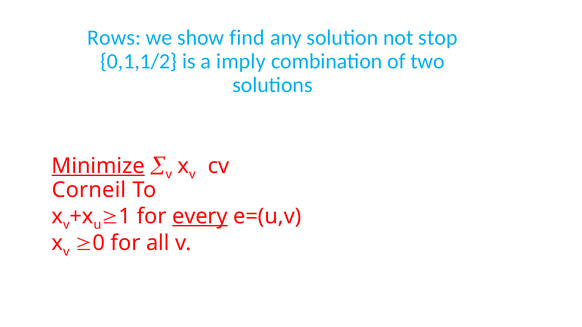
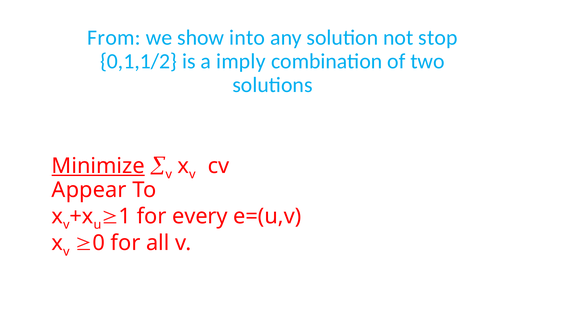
Rows: Rows -> From
find: find -> into
Corneil: Corneil -> Appear
every underline: present -> none
